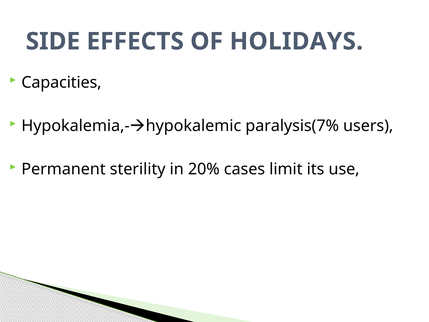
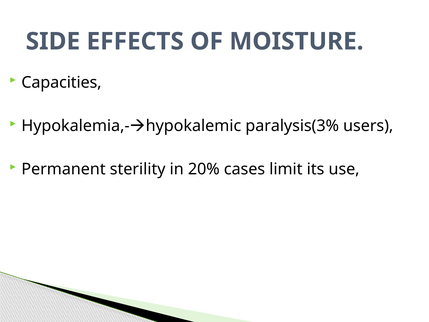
HOLIDAYS: HOLIDAYS -> MOISTURE
paralysis(7%: paralysis(7% -> paralysis(3%
